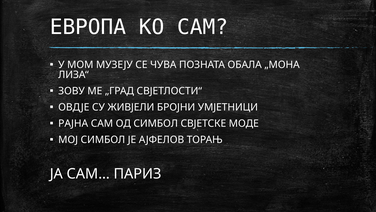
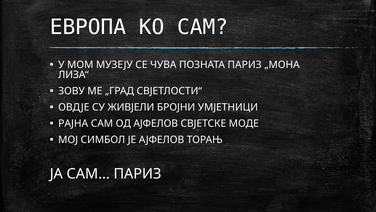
ПОЗНАТА ОБАЛА: ОБАЛА -> ПАРИЗ
ОД СИМБОЛ: СИМБОЛ -> АЈФЕЛОВ
